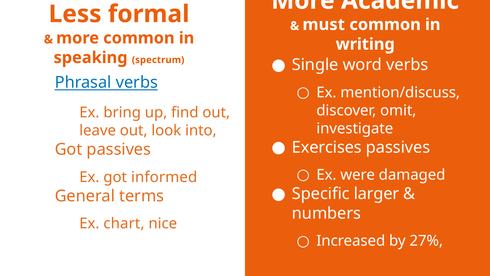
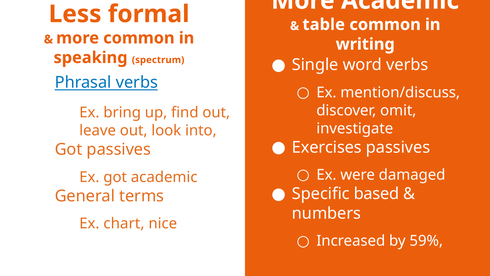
must: must -> table
got informed: informed -> academic
larger: larger -> based
27%: 27% -> 59%
